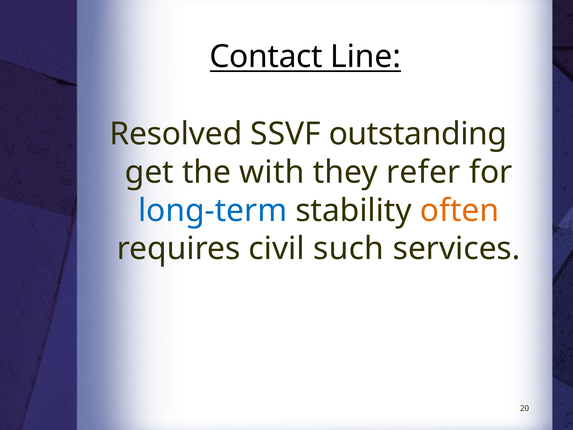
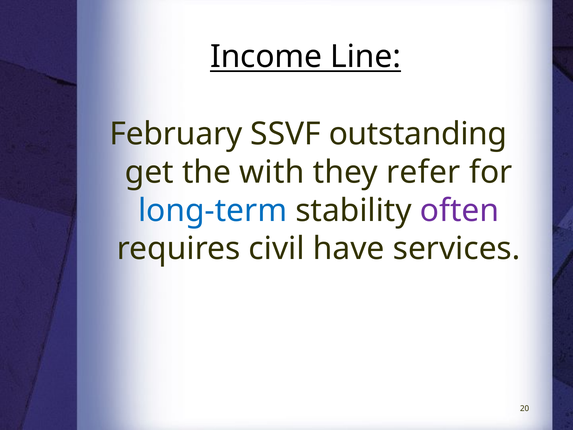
Contact: Contact -> Income
Resolved: Resolved -> February
often colour: orange -> purple
such: such -> have
